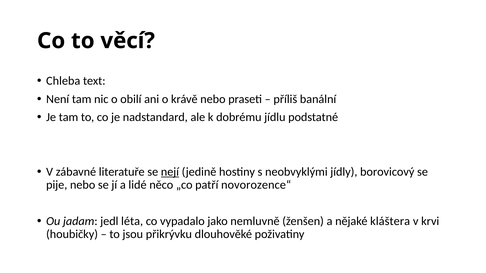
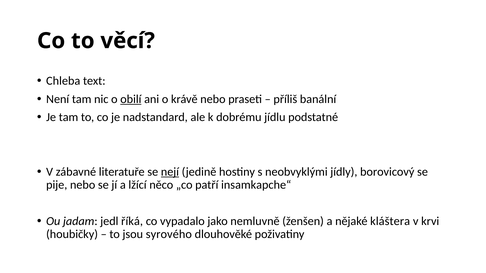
obilí underline: none -> present
lidé: lidé -> lžící
novorozence“: novorozence“ -> insamkapche“
léta: léta -> říká
přikrývku: přikrývku -> syrového
